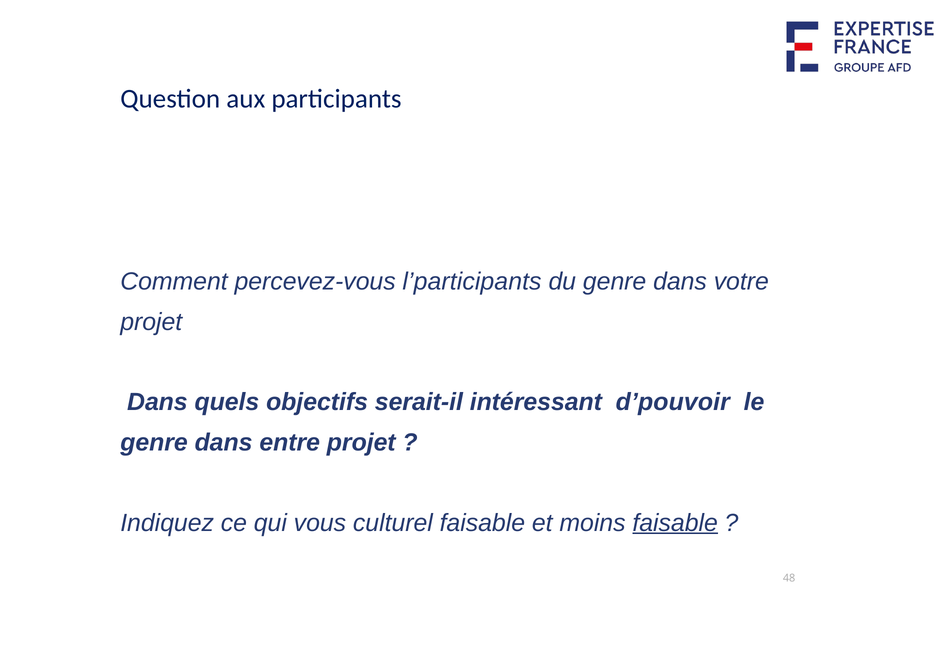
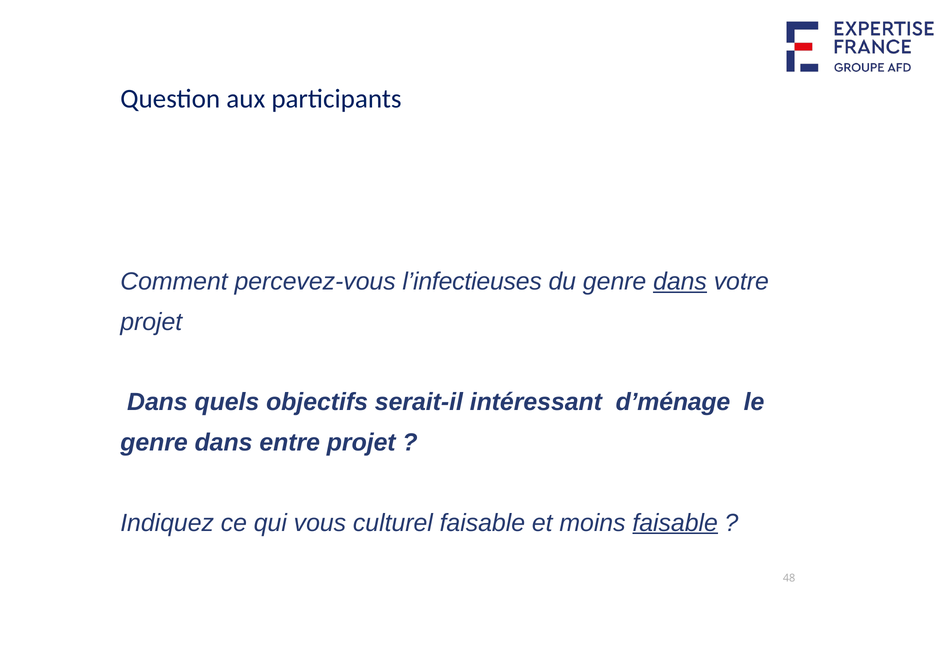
l’participants: l’participants -> l’infectieuses
dans at (680, 282) underline: none -> present
d’pouvoir: d’pouvoir -> d’ménage
